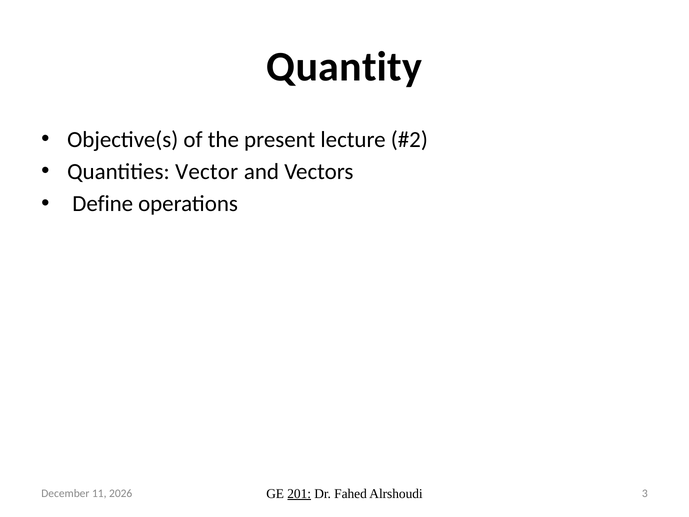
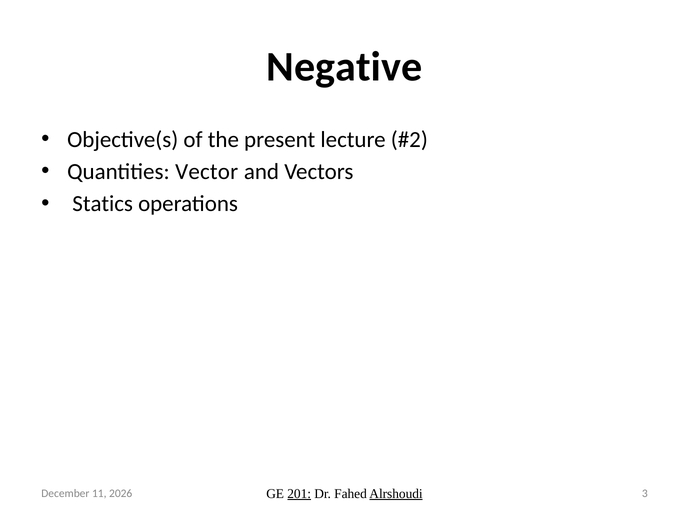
Quantity: Quantity -> Negative
Define: Define -> Statics
Alrshoudi underline: none -> present
